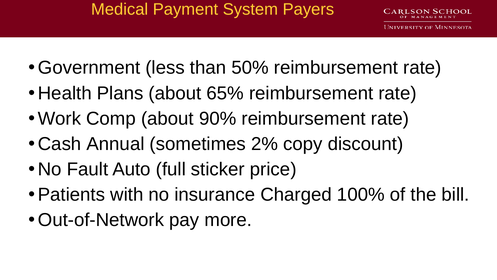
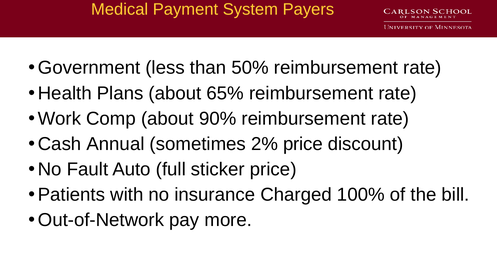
2% copy: copy -> price
